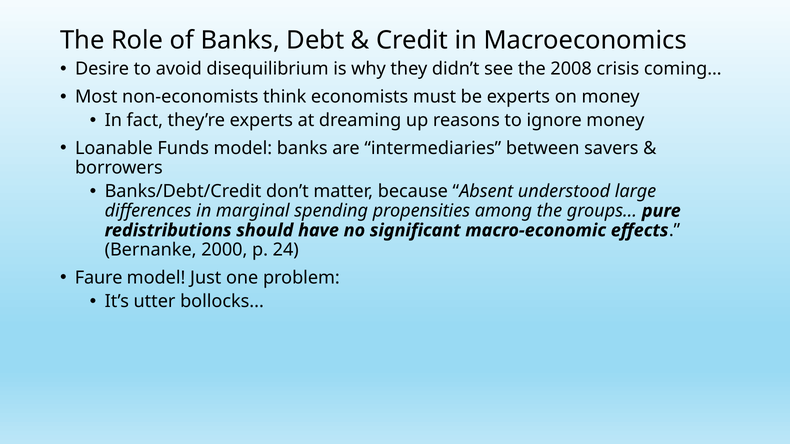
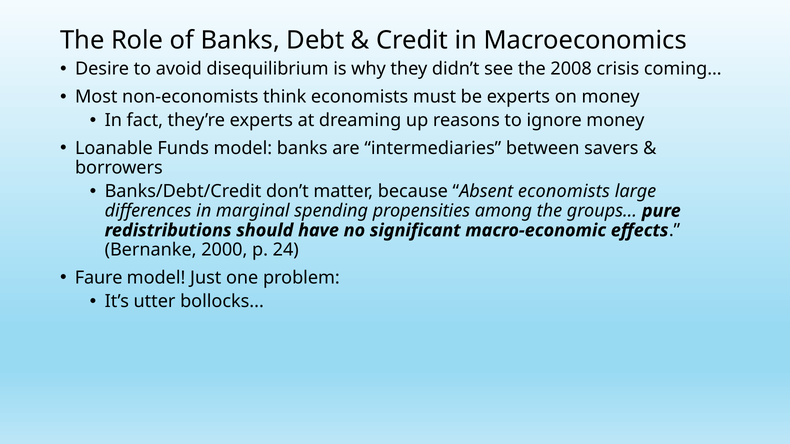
Absent understood: understood -> economists
